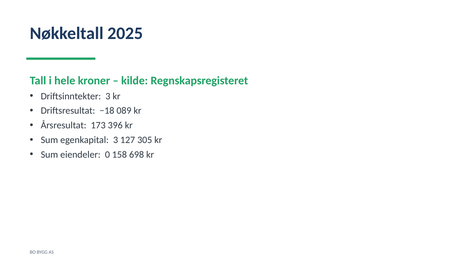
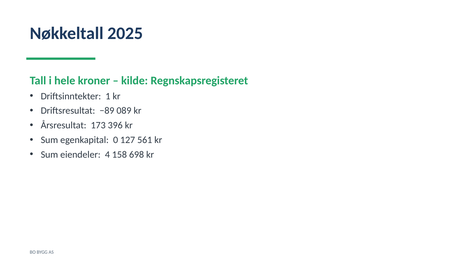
Driftsinntekter 3: 3 -> 1
−18: −18 -> −89
egenkapital 3: 3 -> 0
305: 305 -> 561
0: 0 -> 4
